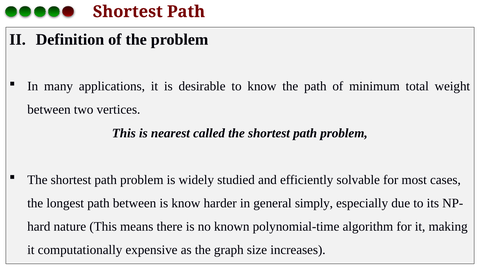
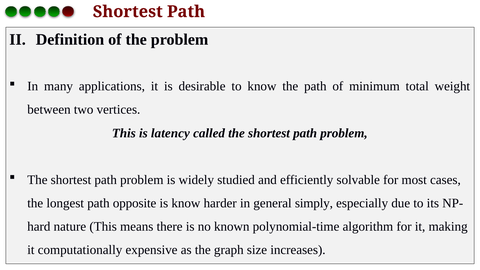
nearest: nearest -> latency
path between: between -> opposite
